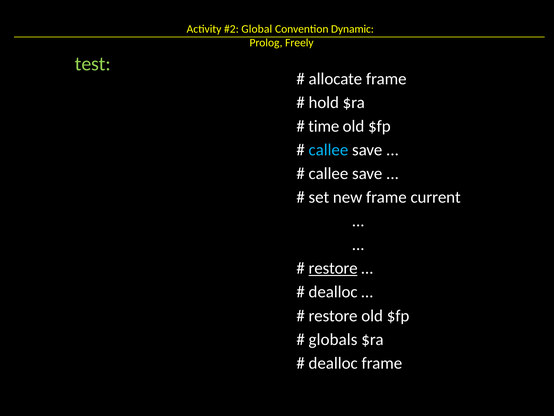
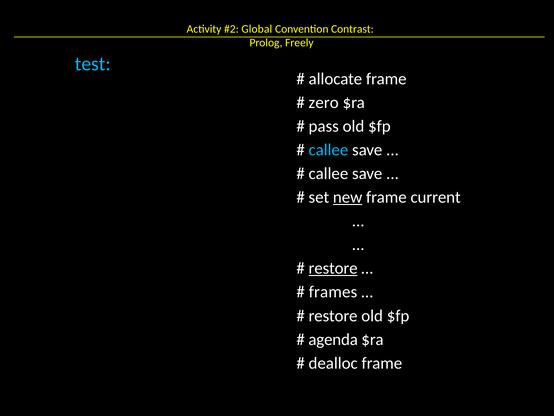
Dynamic: Dynamic -> Contrast
test colour: light green -> light blue
hold: hold -> zero
time: time -> pass
new underline: none -> present
dealloc at (333, 292): dealloc -> frames
globals: globals -> agenda
